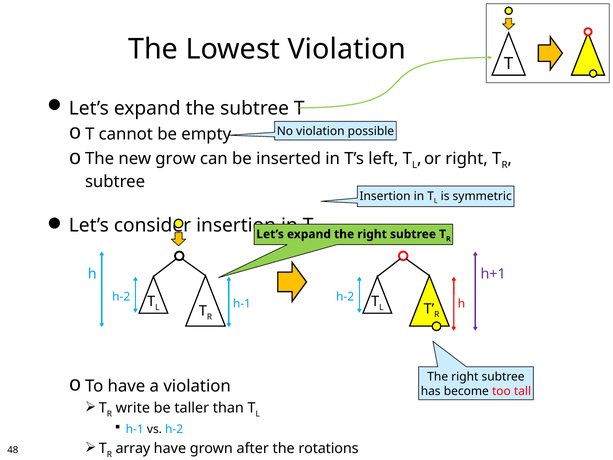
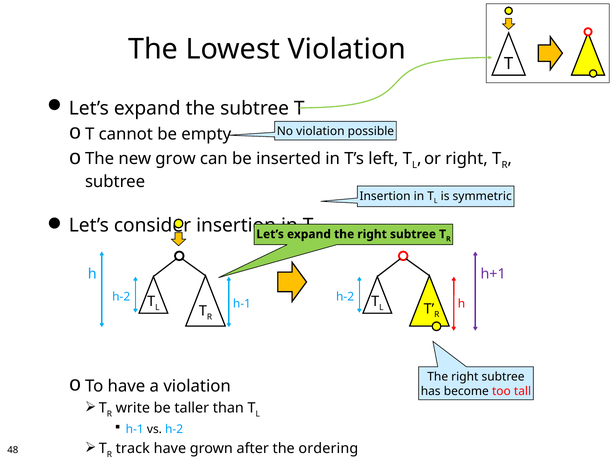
array: array -> track
rotations: rotations -> ordering
